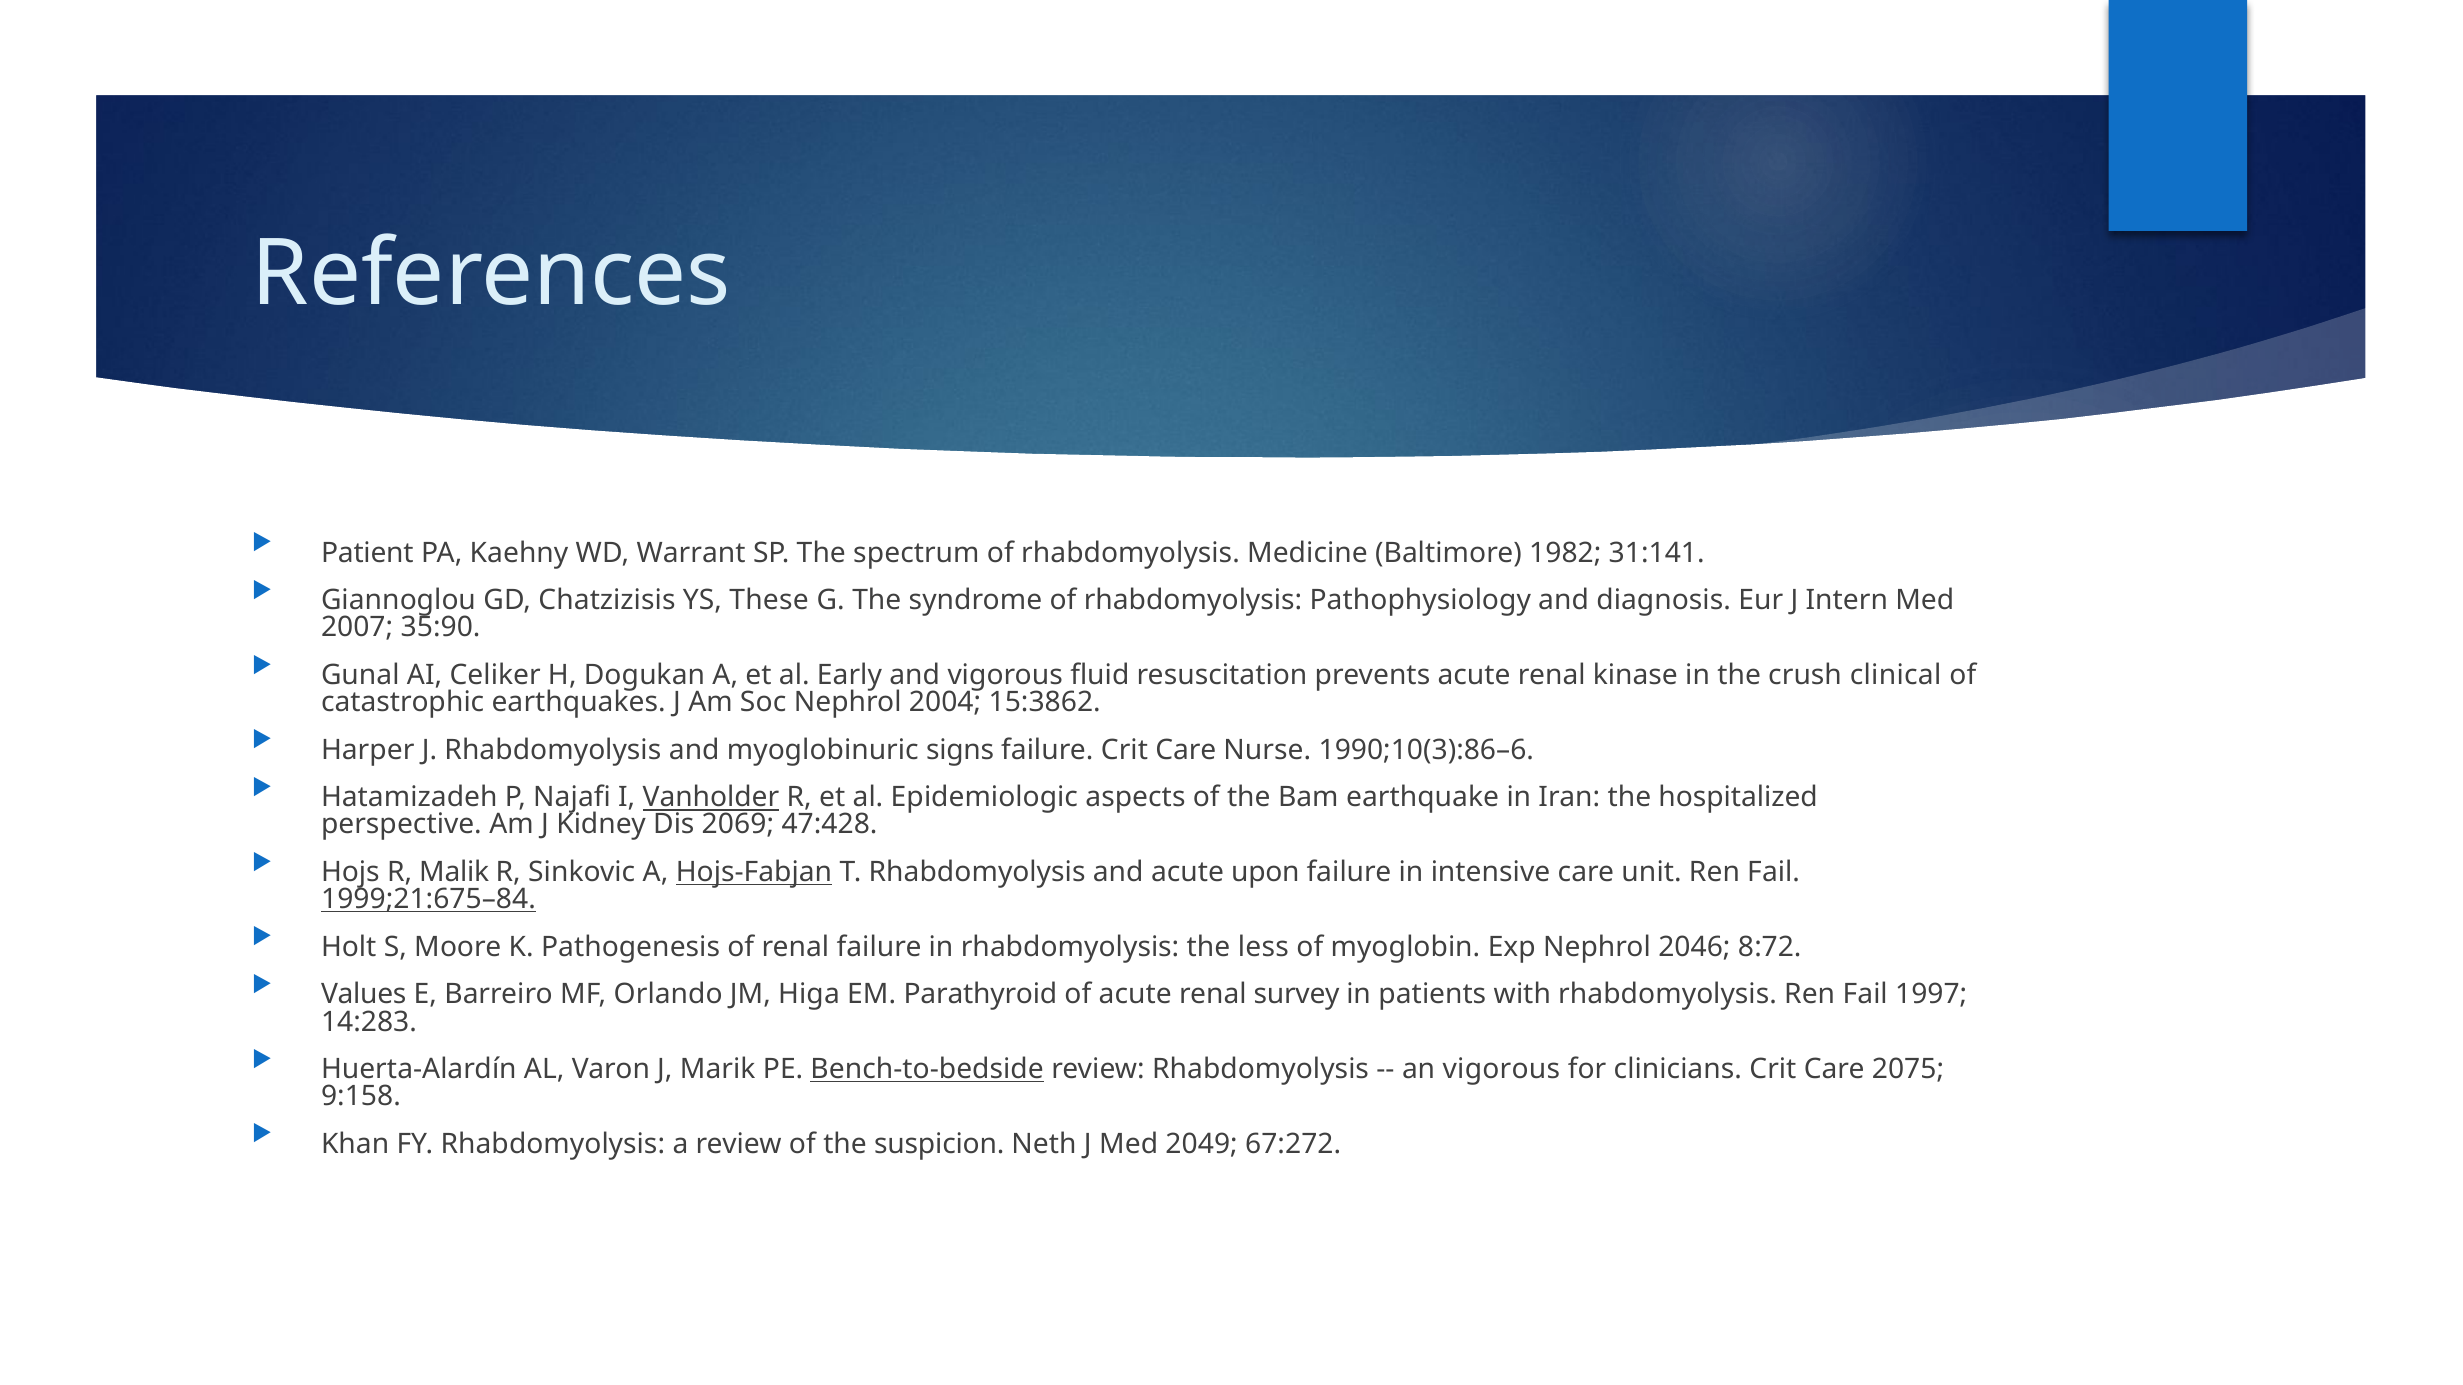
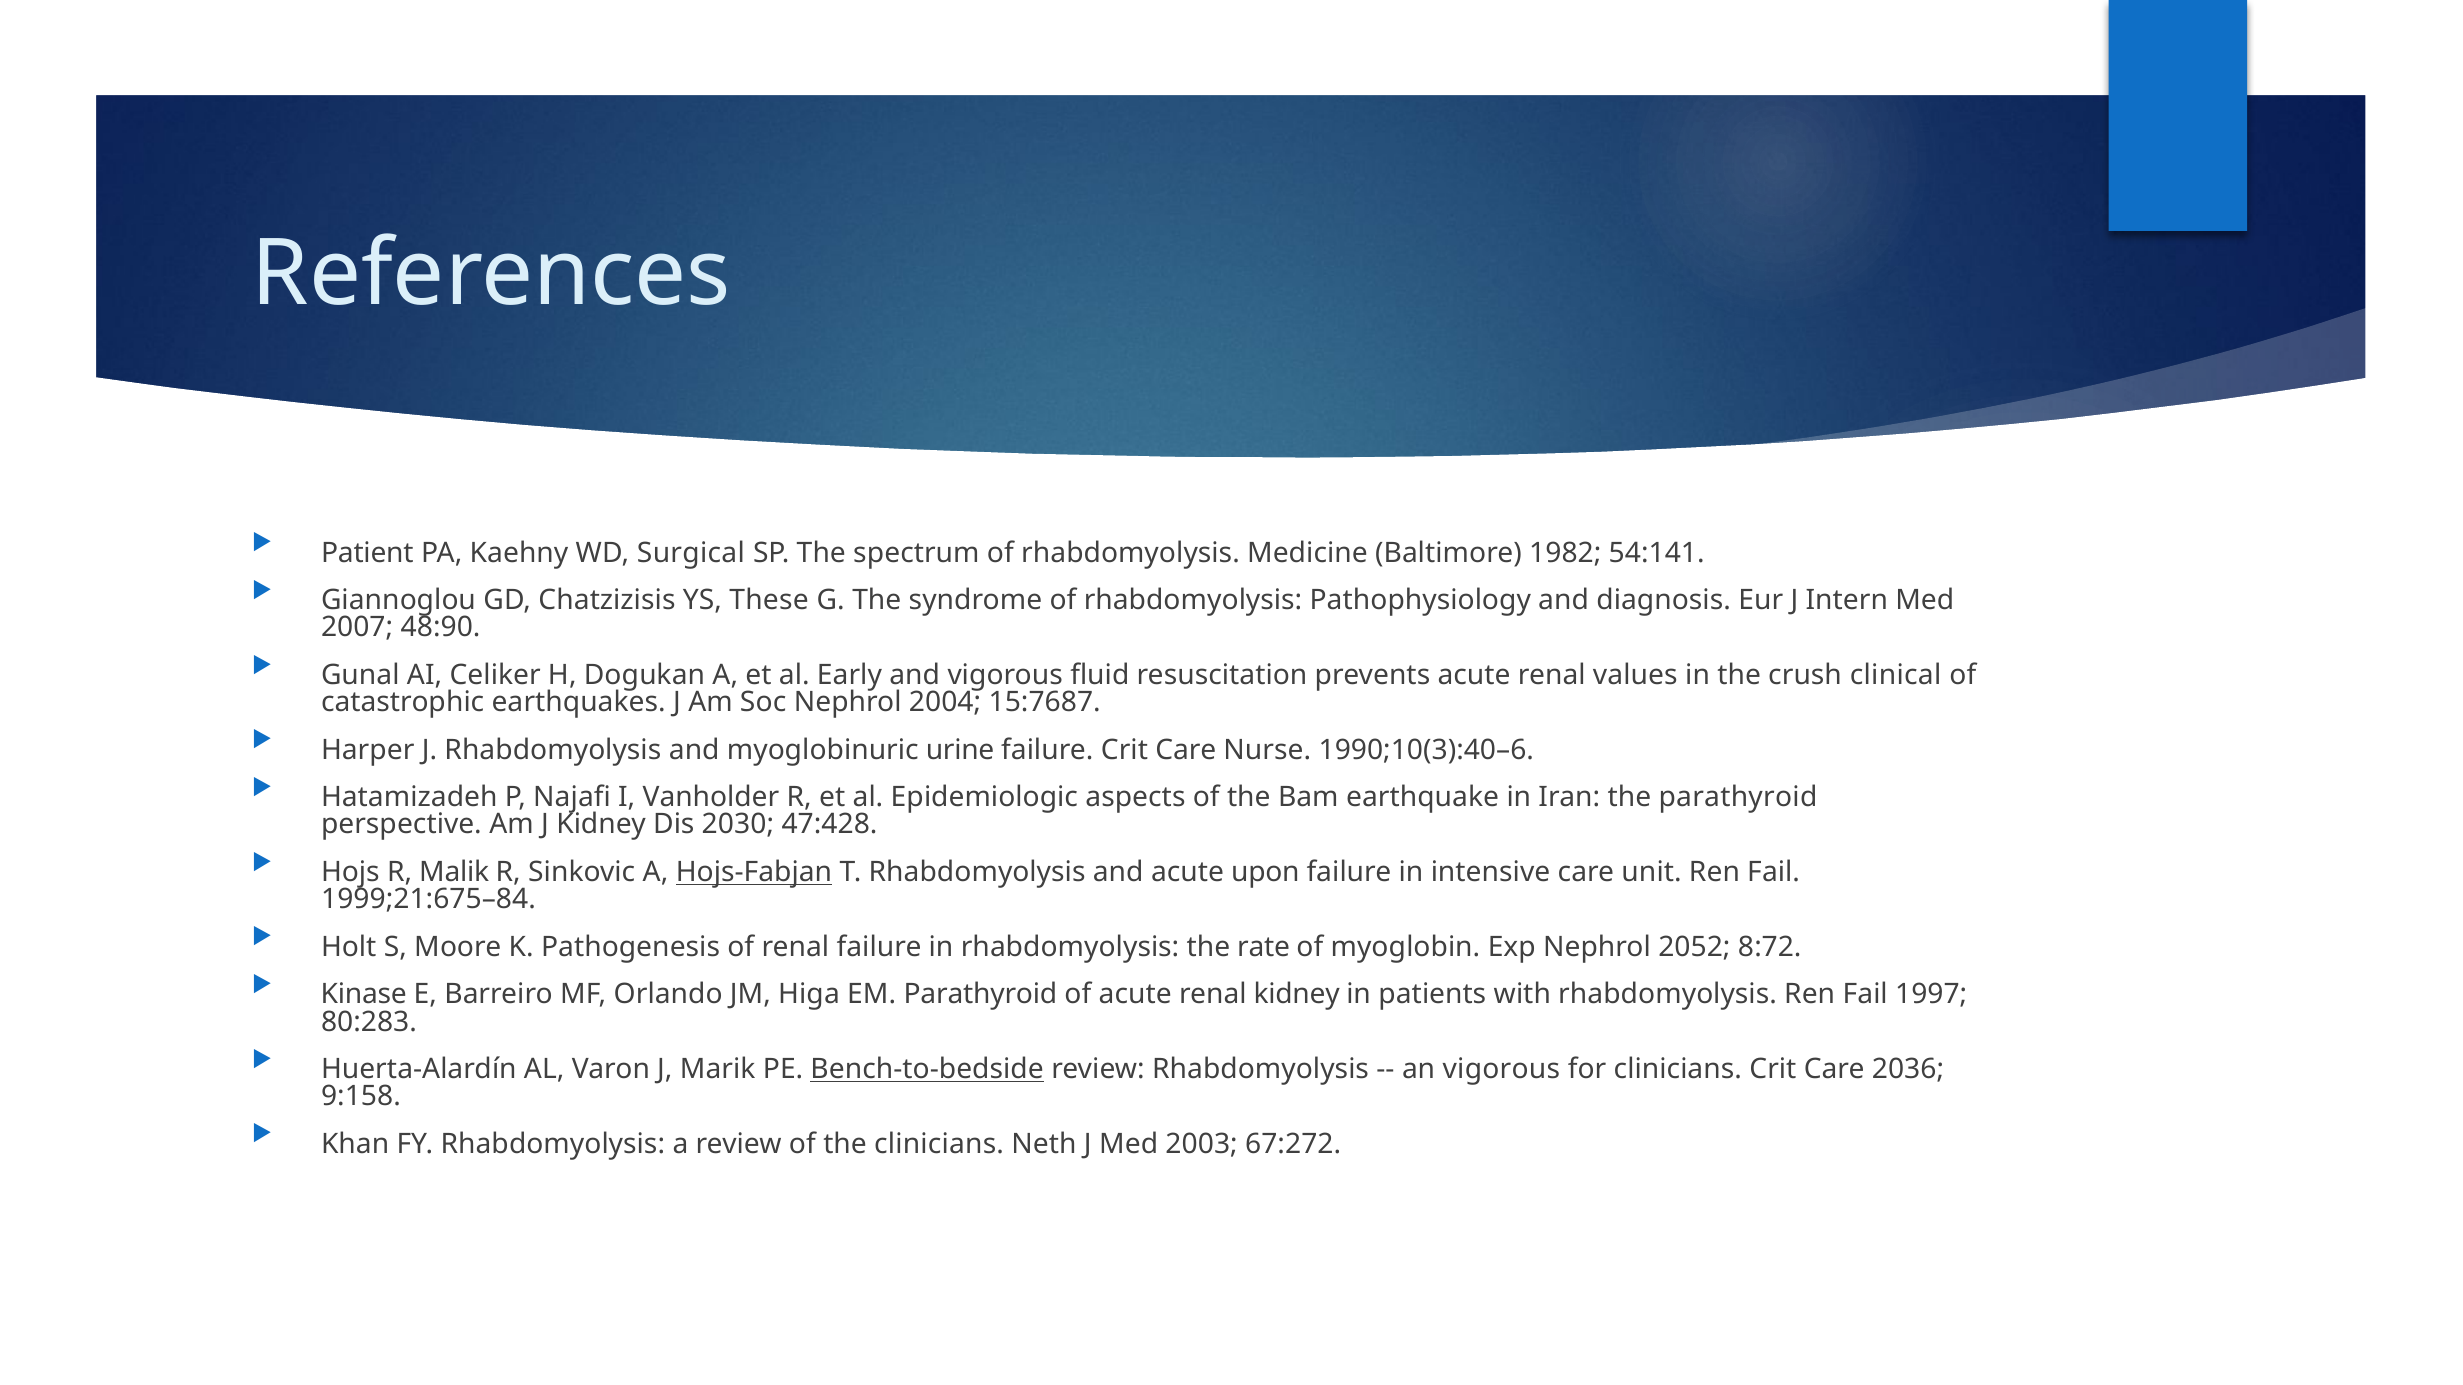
Warrant: Warrant -> Surgical
31:141: 31:141 -> 54:141
35:90: 35:90 -> 48:90
kinase: kinase -> values
15:3862: 15:3862 -> 15:7687
signs: signs -> urine
1990;10(3):86–6: 1990;10(3):86–6 -> 1990;10(3):40–6
Vanholder underline: present -> none
the hospitalized: hospitalized -> parathyroid
2069: 2069 -> 2030
1999;21:675–84 underline: present -> none
less: less -> rate
2046: 2046 -> 2052
Values: Values -> Kinase
renal survey: survey -> kidney
14:283: 14:283 -> 80:283
2075: 2075 -> 2036
the suspicion: suspicion -> clinicians
2049: 2049 -> 2003
